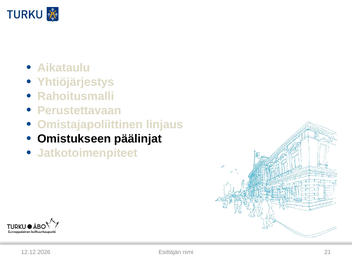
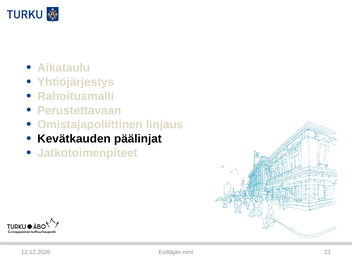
Omistukseen: Omistukseen -> Kevätkauden
